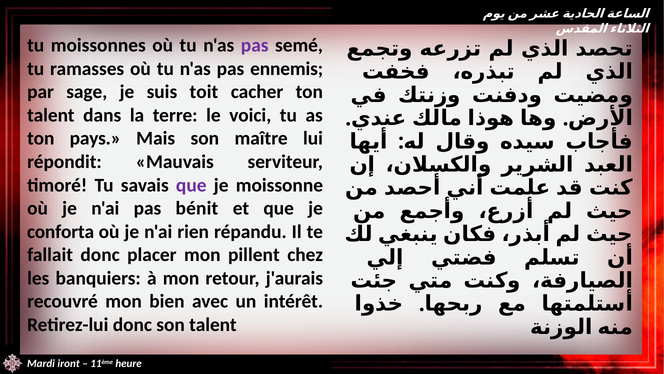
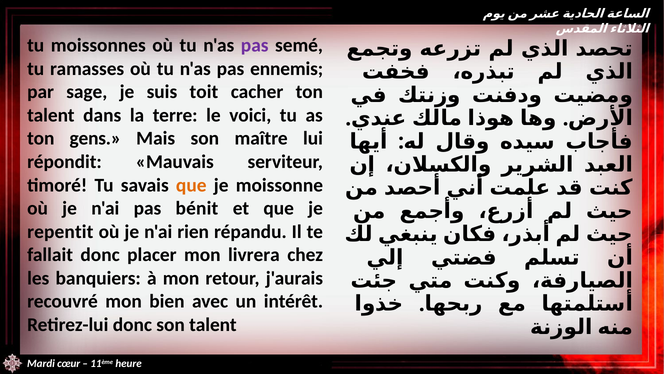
pays: pays -> gens
que at (191, 185) colour: purple -> orange
conforta: conforta -> repentit
pillent: pillent -> livrera
iront: iront -> cœur
